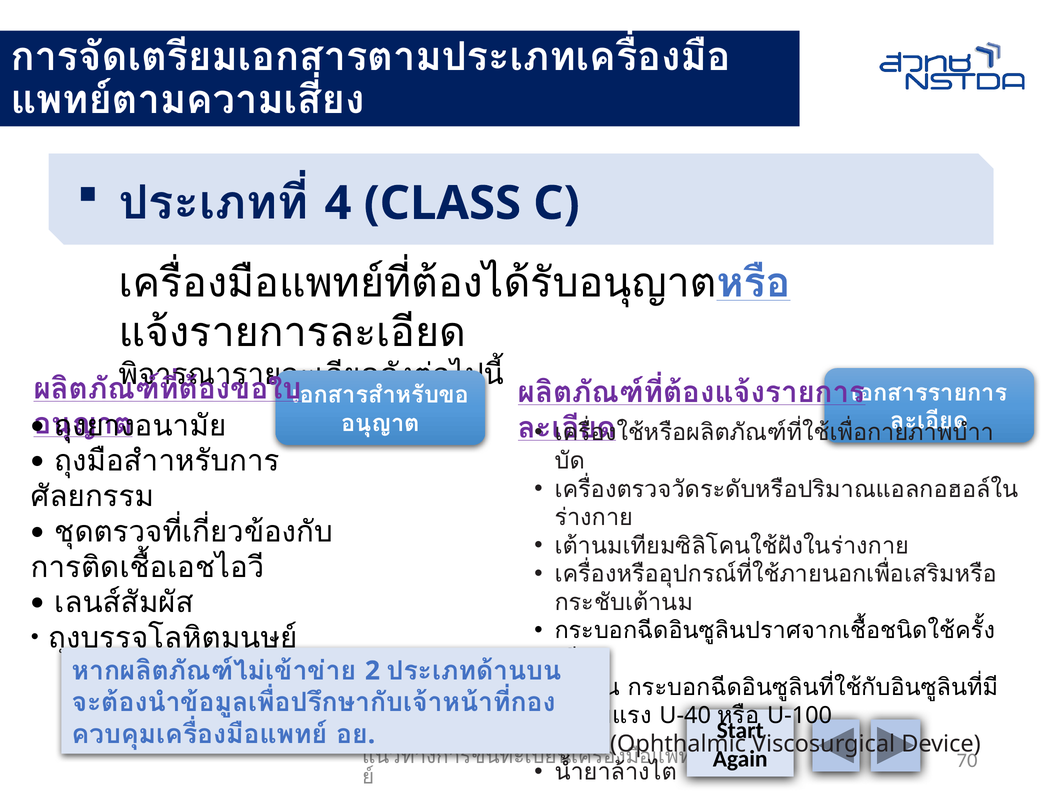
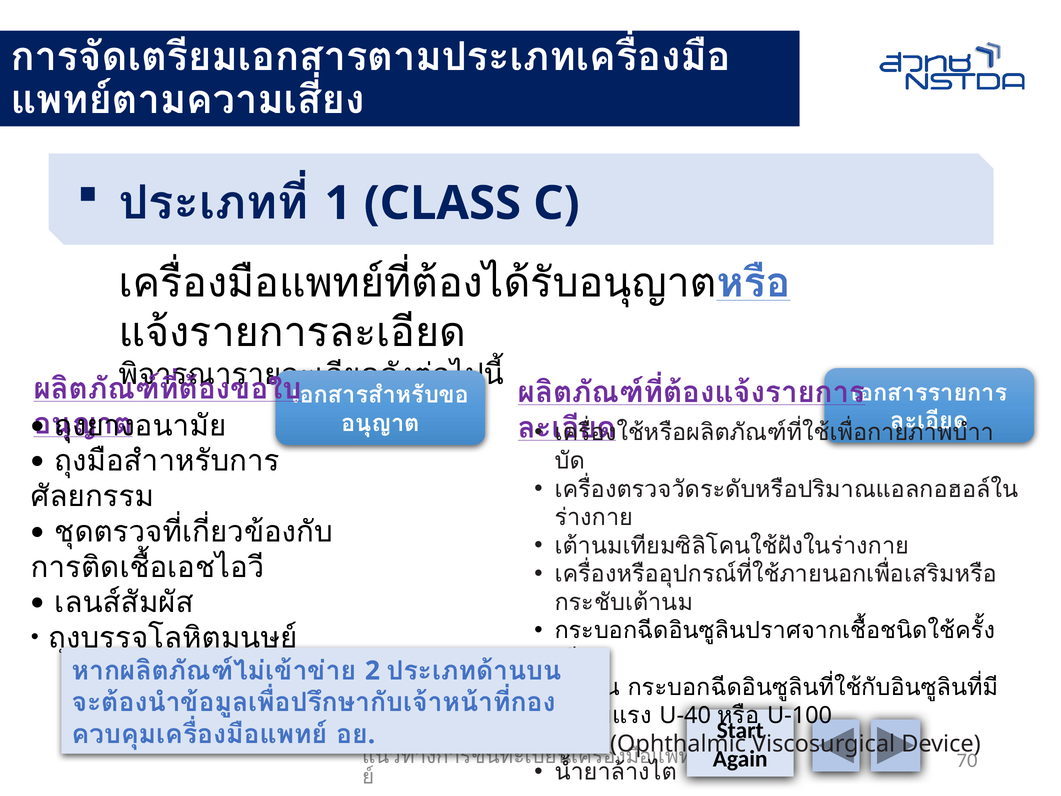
4: 4 -> 1
